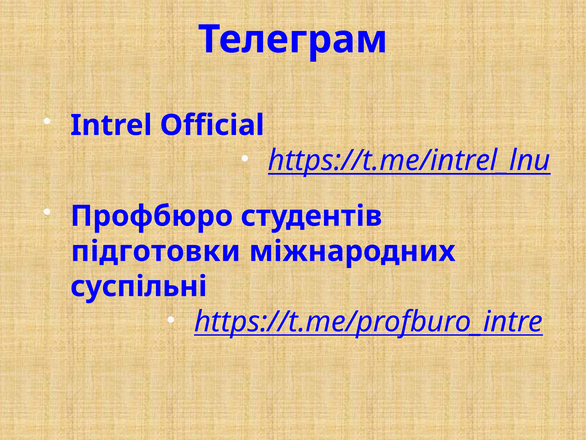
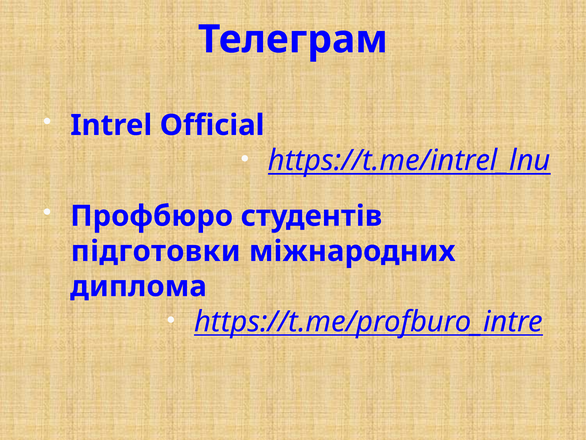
суспільні: суспільні -> диплома
